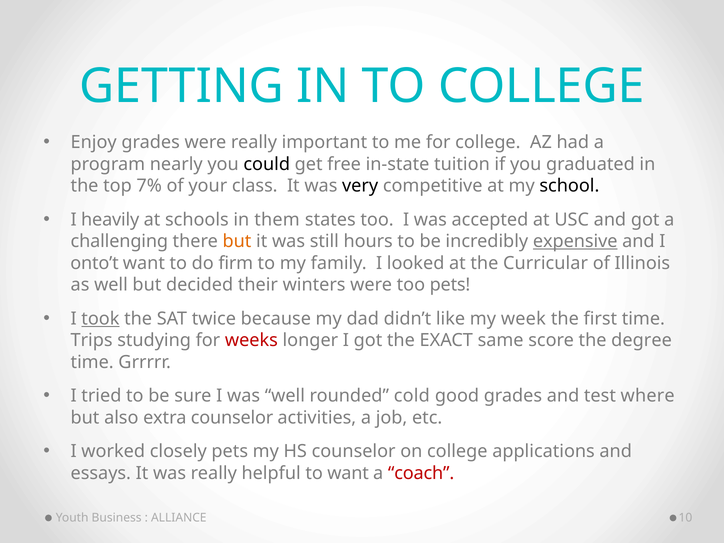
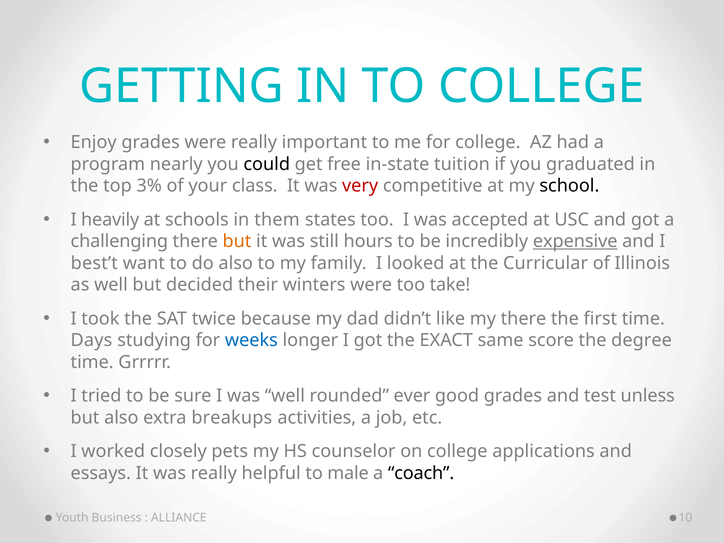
7%: 7% -> 3%
very colour: black -> red
onto’t: onto’t -> best’t
do firm: firm -> also
too pets: pets -> take
took underline: present -> none
my week: week -> there
Trips: Trips -> Days
weeks colour: red -> blue
cold: cold -> ever
where: where -> unless
extra counselor: counselor -> breakups
to want: want -> male
coach colour: red -> black
